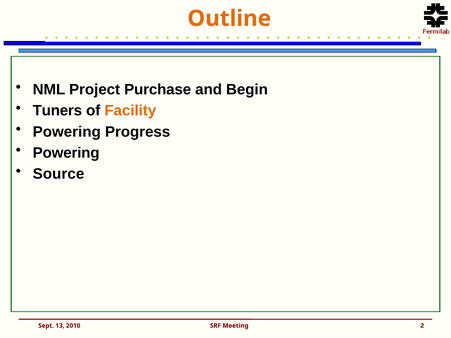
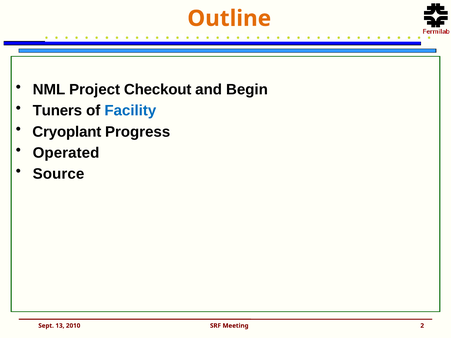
Purchase: Purchase -> Checkout
Facility colour: orange -> blue
Powering at (67, 132): Powering -> Cryoplant
Powering at (66, 153): Powering -> Operated
